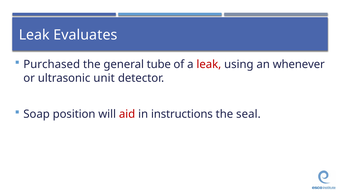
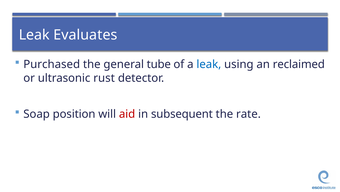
leak at (209, 64) colour: red -> blue
whenever: whenever -> reclaimed
unit: unit -> rust
instructions: instructions -> subsequent
seal: seal -> rate
